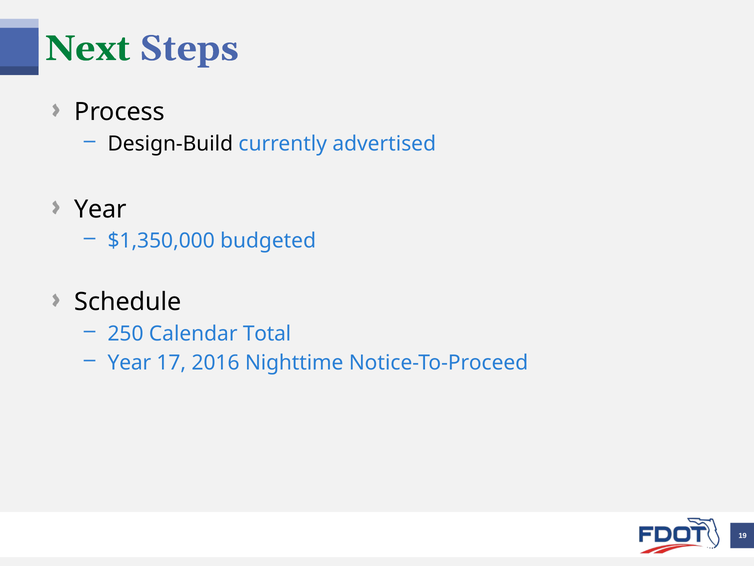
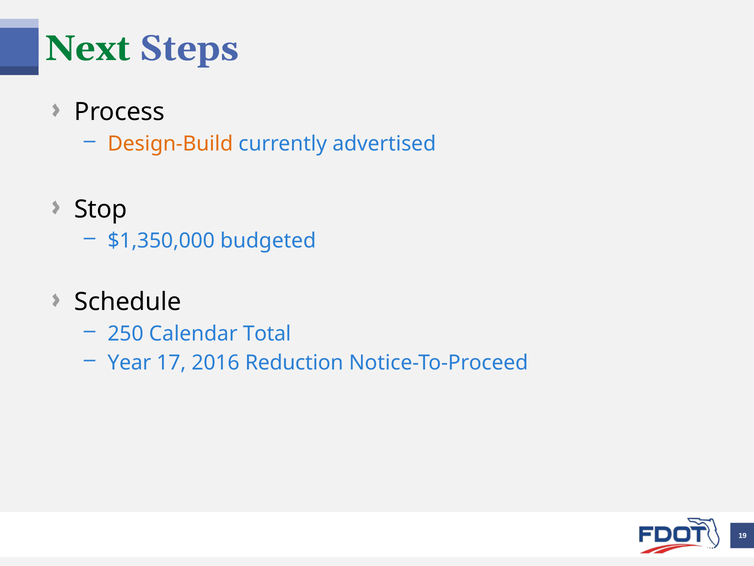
Design-Build colour: black -> orange
Year at (101, 209): Year -> Stop
Nighttime: Nighttime -> Reduction
